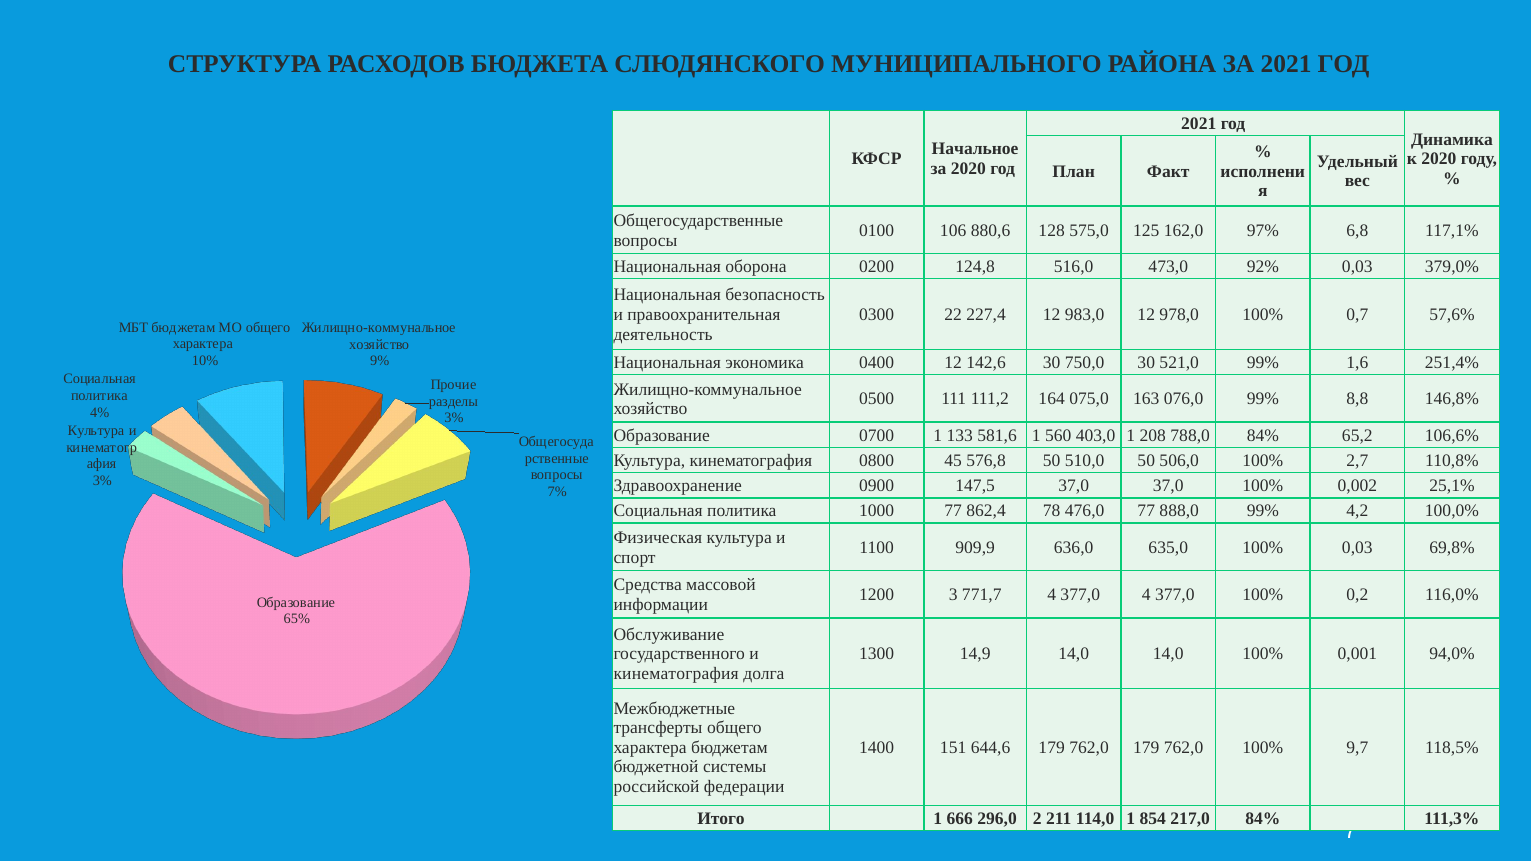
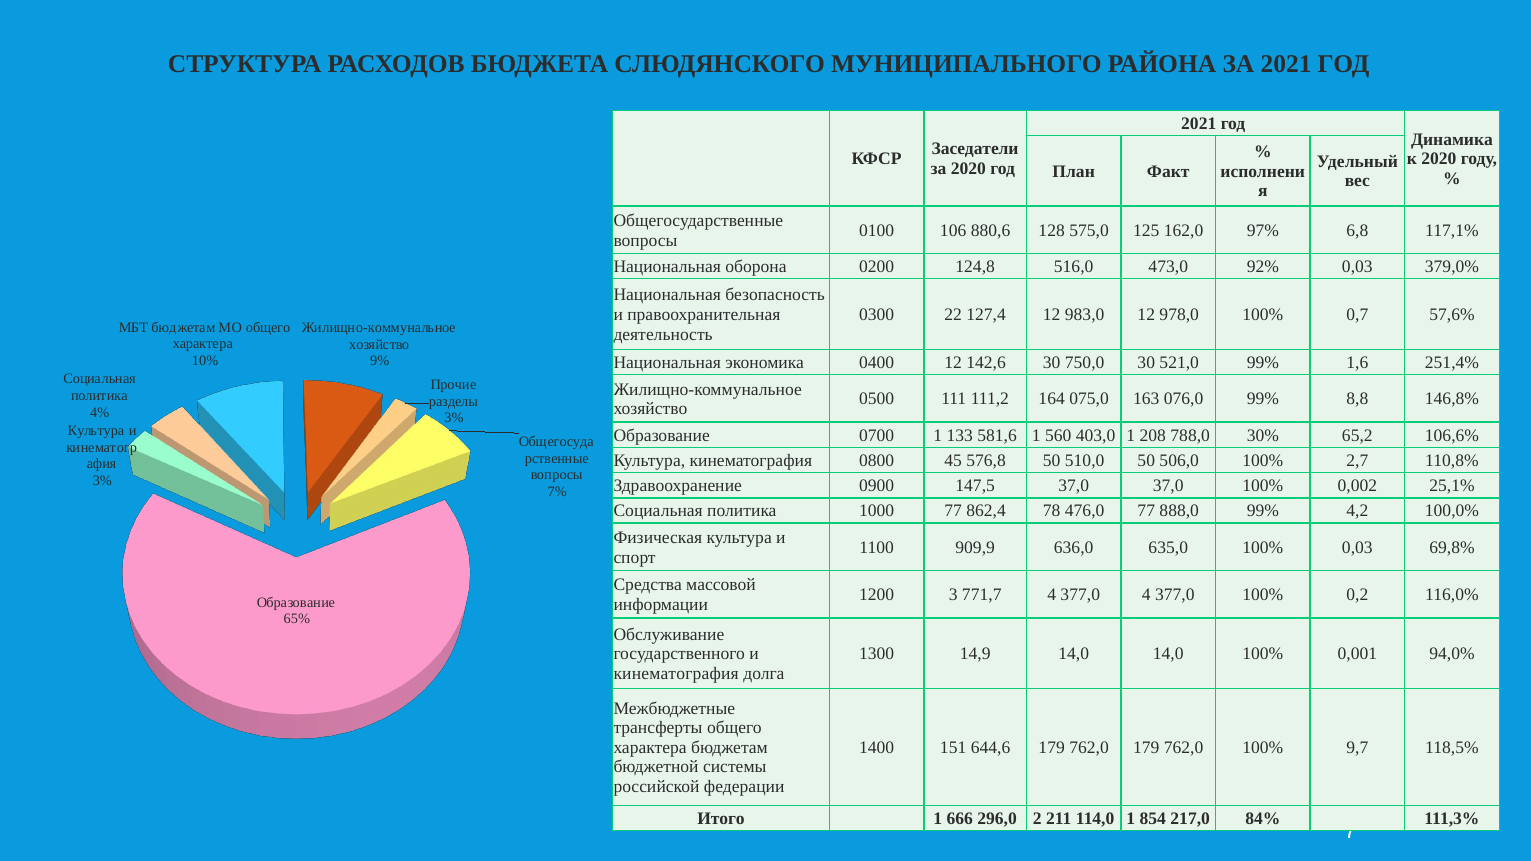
Начальное: Начальное -> Заседатели
227,4: 227,4 -> 127,4
788,0 84%: 84% -> 30%
